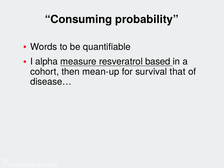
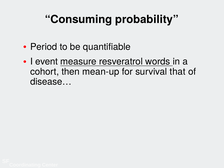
Words: Words -> Period
alpha: alpha -> event
based: based -> words
